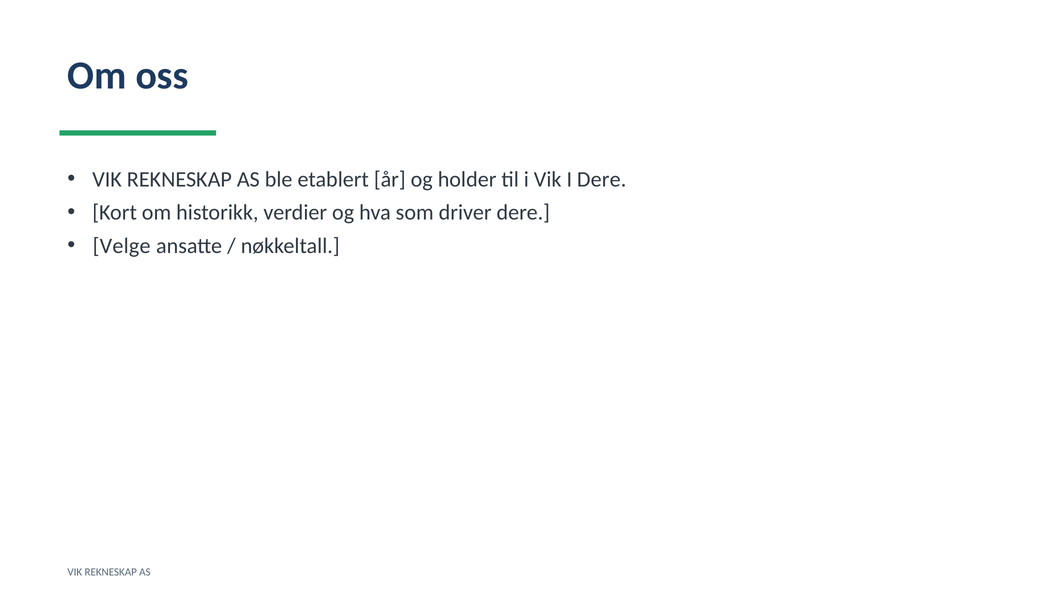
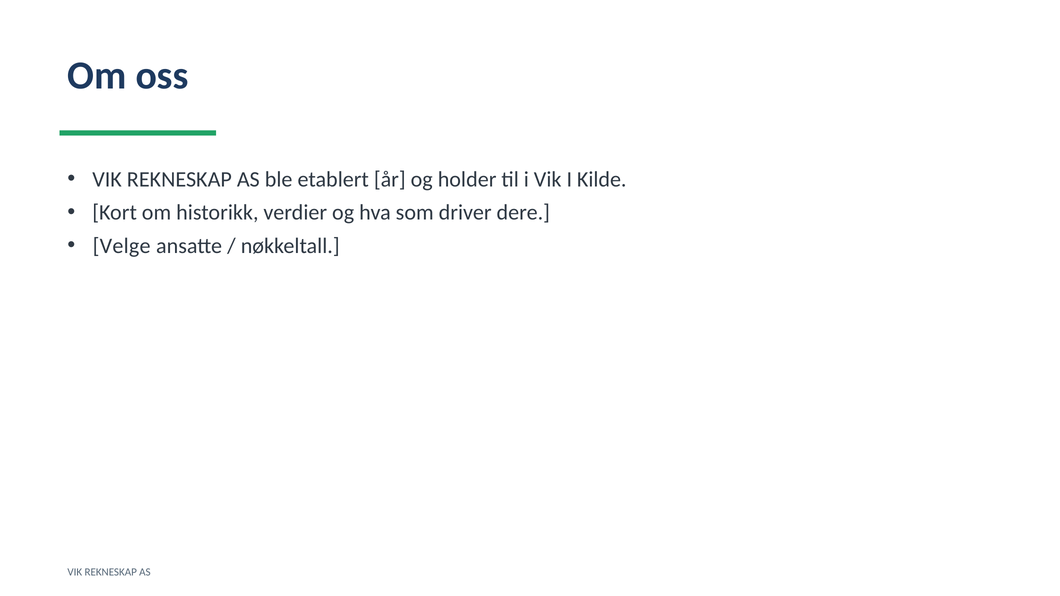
I Dere: Dere -> Kilde
